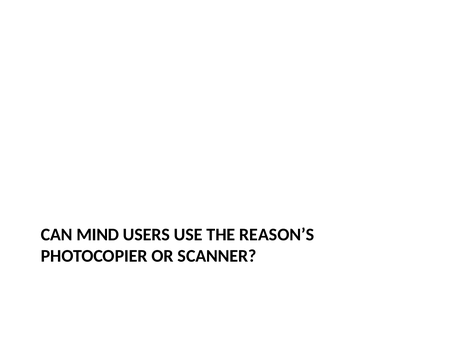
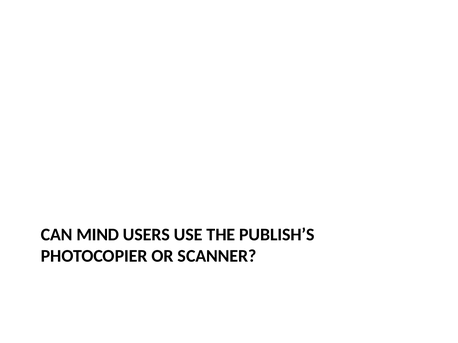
REASON’S: REASON’S -> PUBLISH’S
